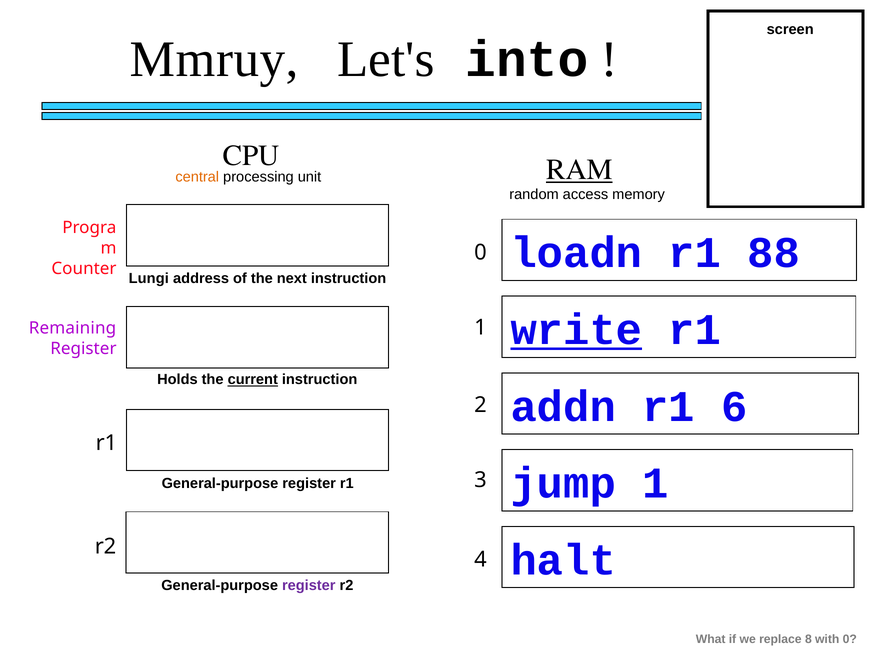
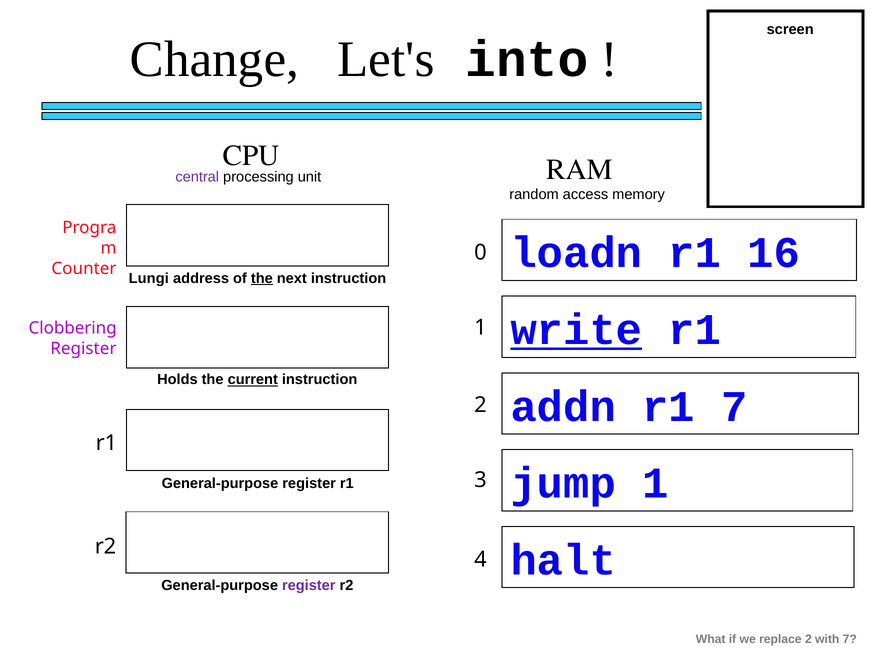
Mmruy: Mmruy -> Change
RAM underline: present -> none
central colour: orange -> purple
88: 88 -> 16
the at (262, 278) underline: none -> present
Remaining: Remaining -> Clobbering
r1 6: 6 -> 7
replace 8: 8 -> 2
with 0: 0 -> 7
